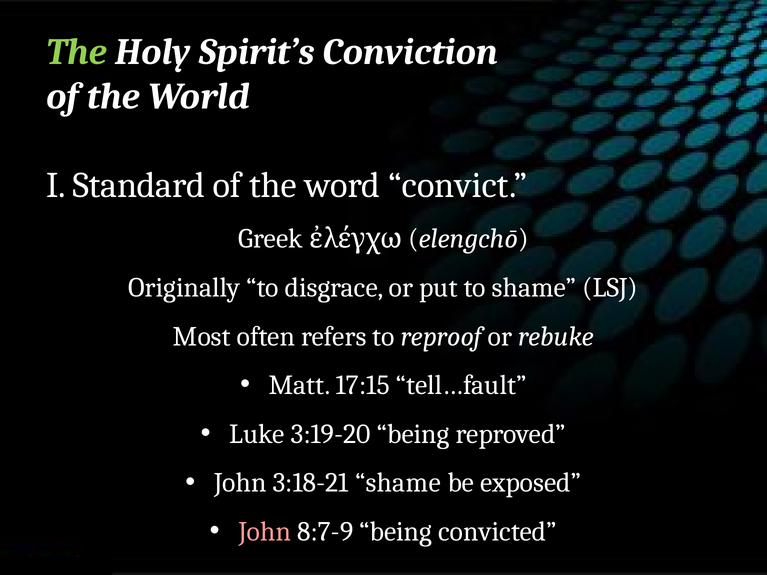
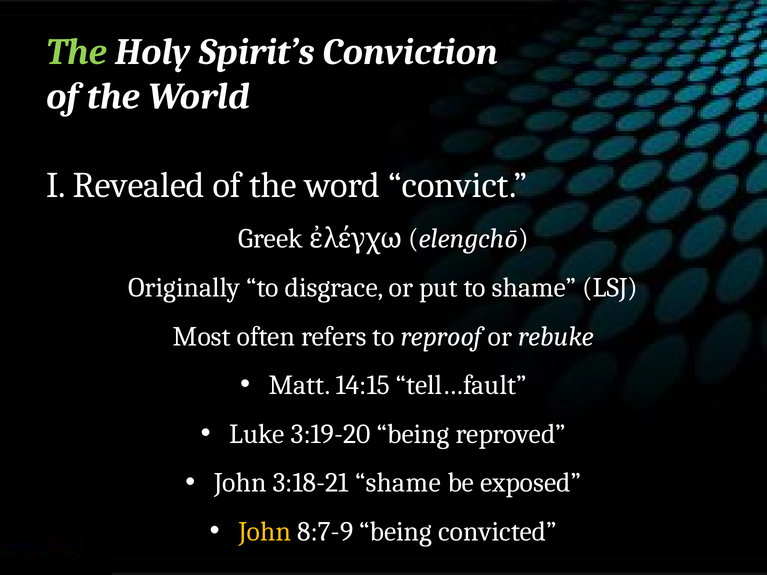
Standard: Standard -> Revealed
17:15: 17:15 -> 14:15
John at (265, 532) colour: pink -> yellow
